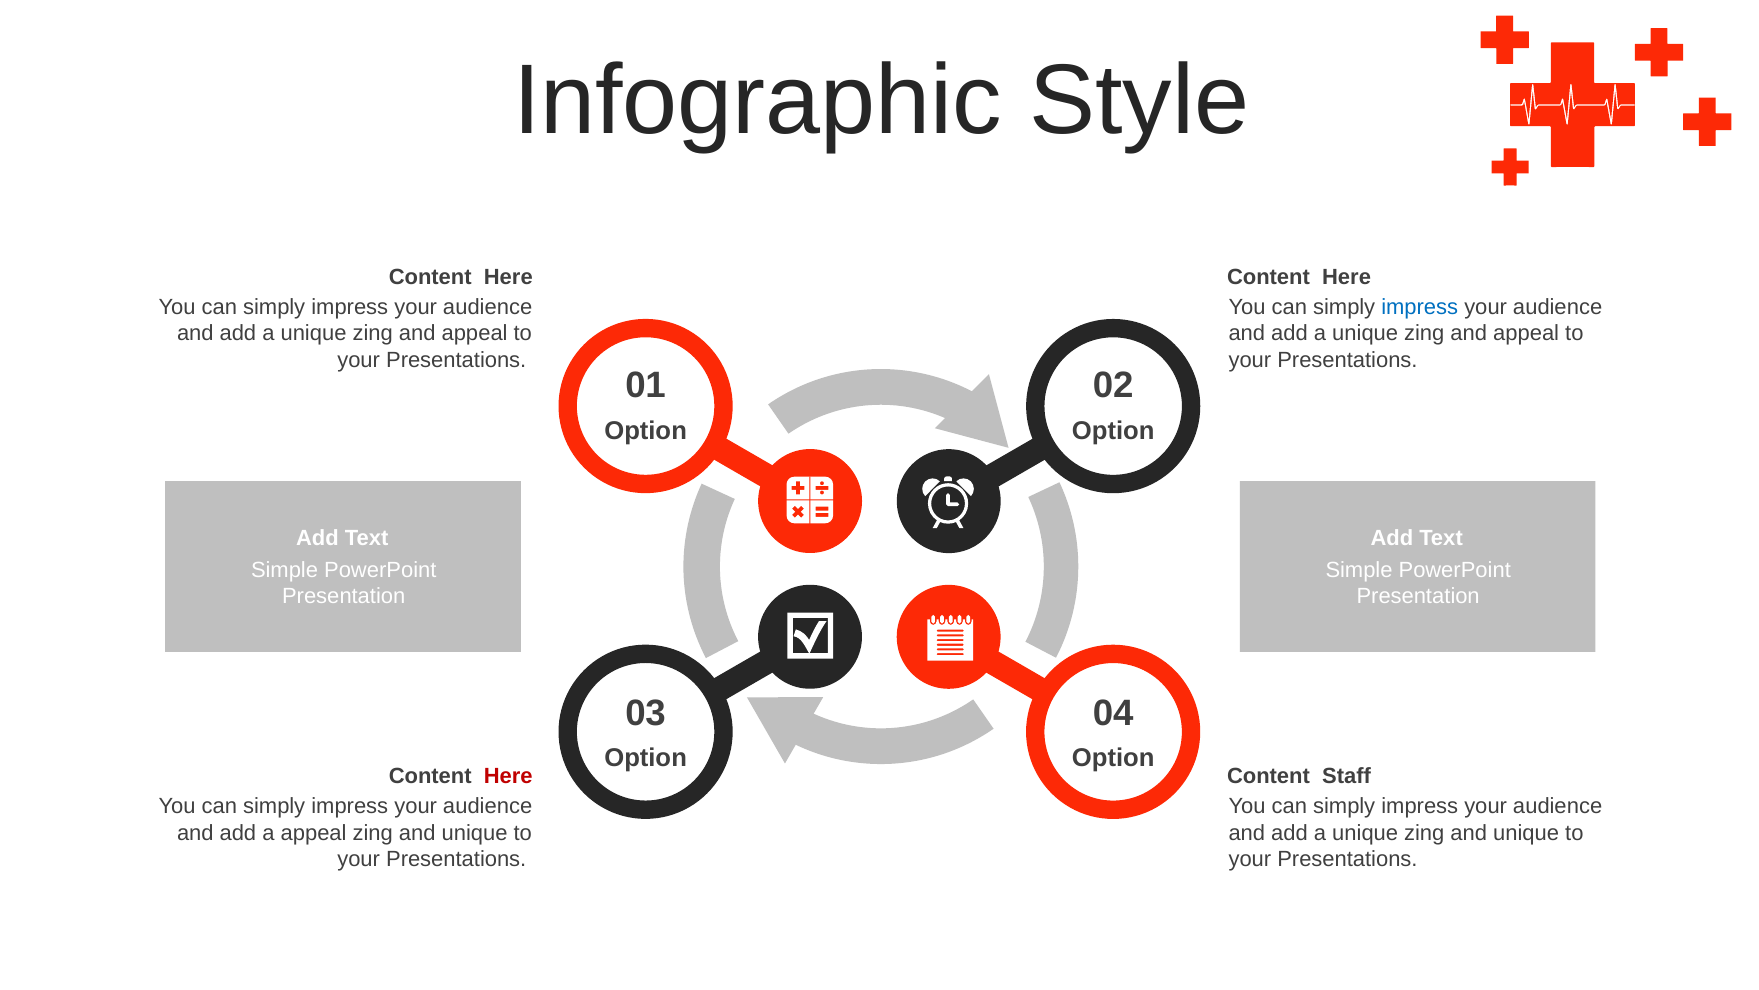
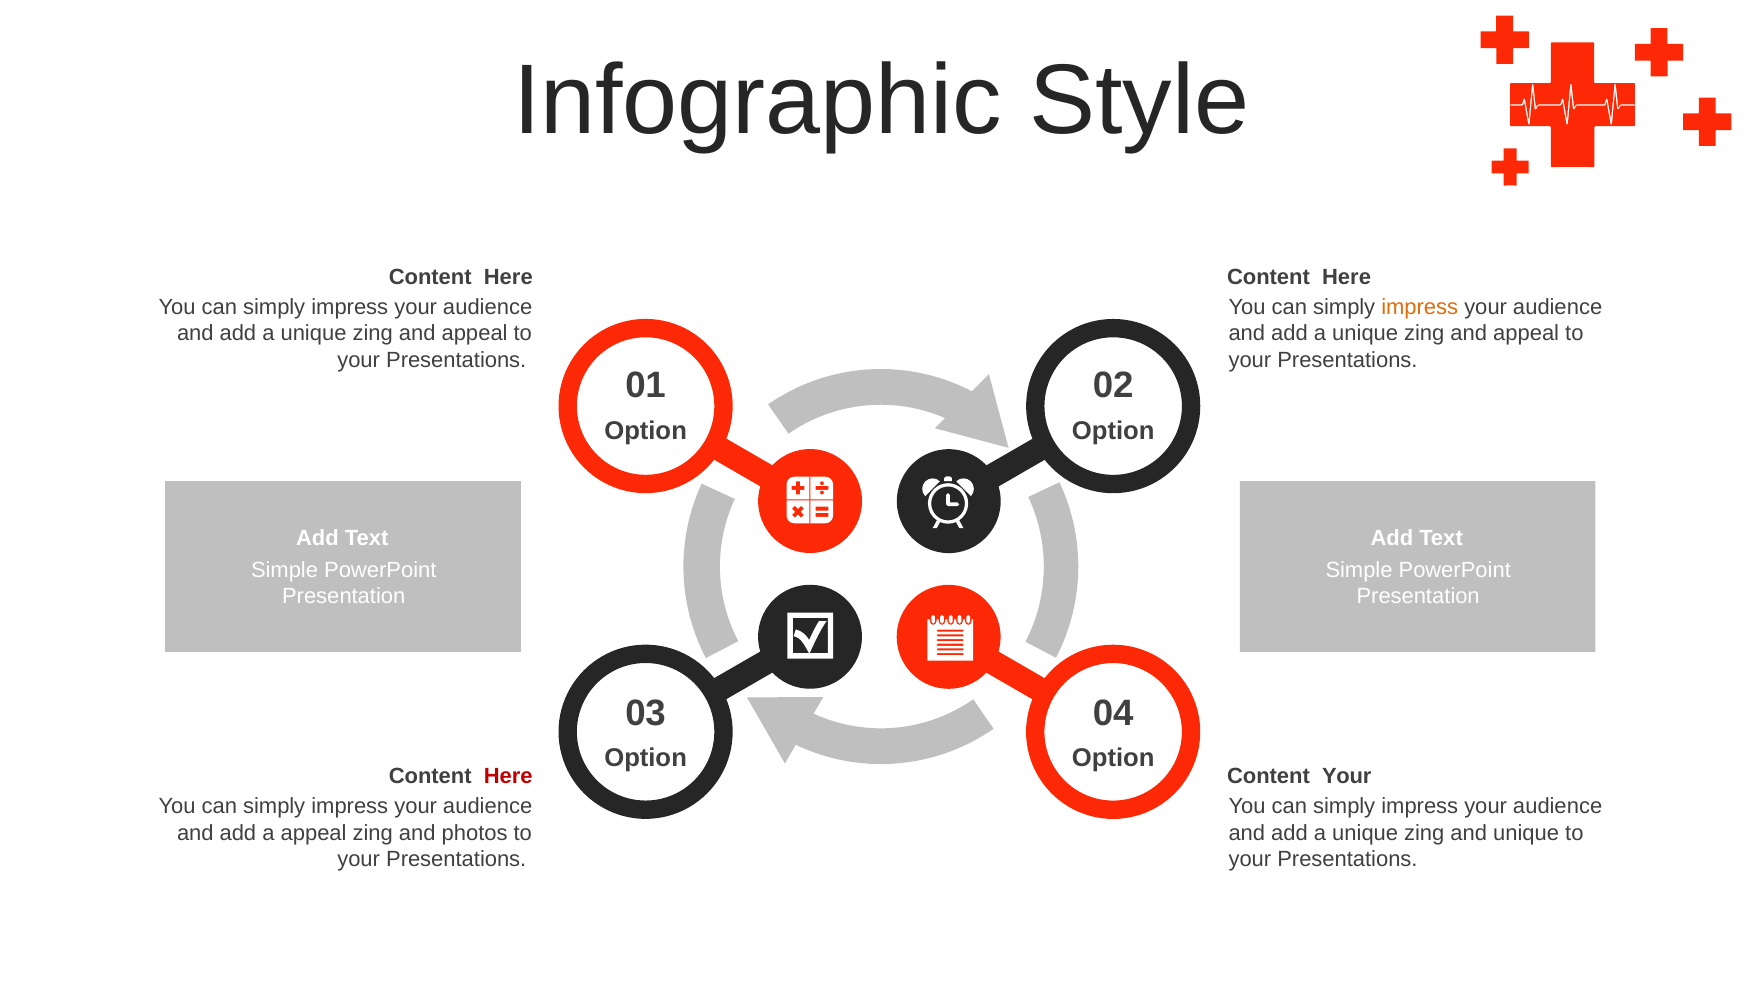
impress at (1420, 307) colour: blue -> orange
Content Staff: Staff -> Your
unique at (475, 832): unique -> photos
